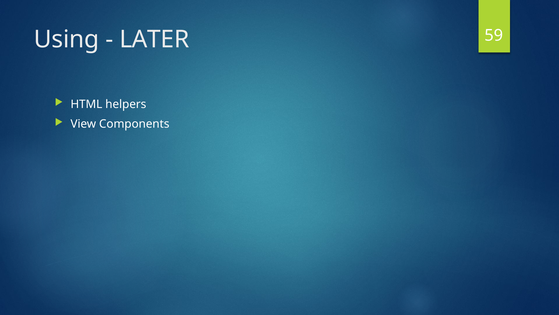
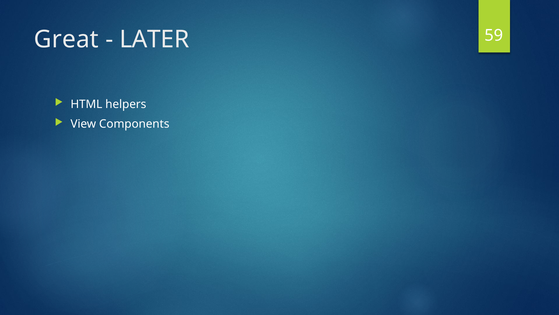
Using: Using -> Great
